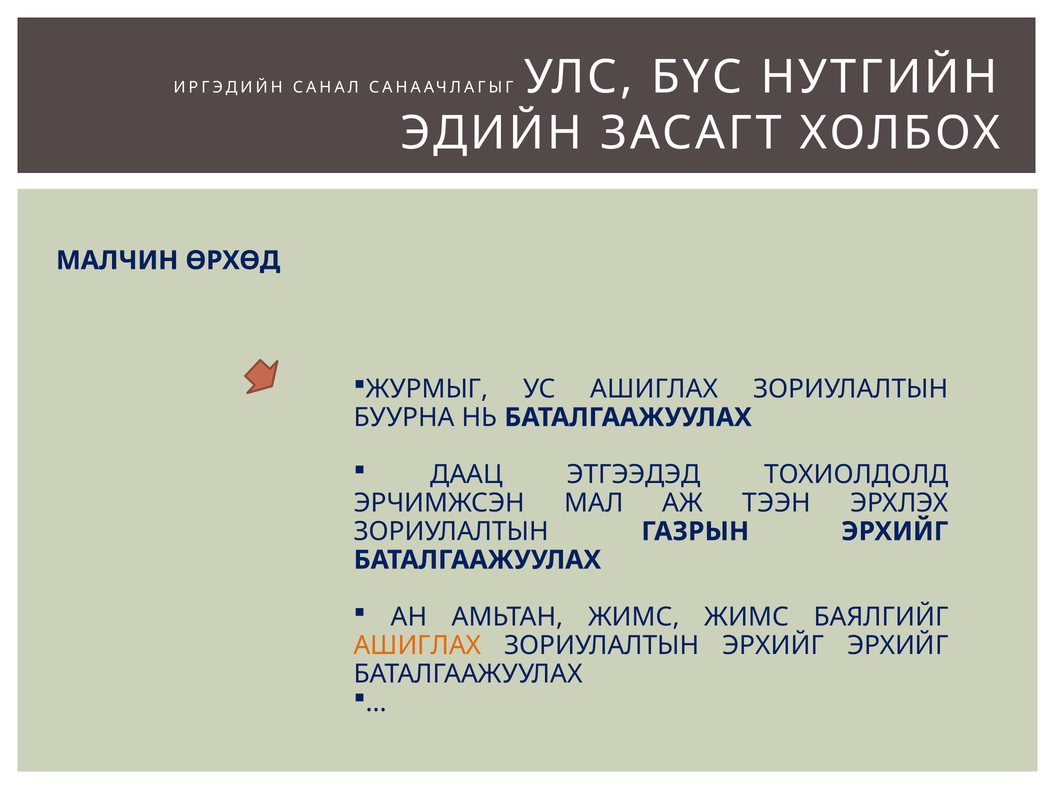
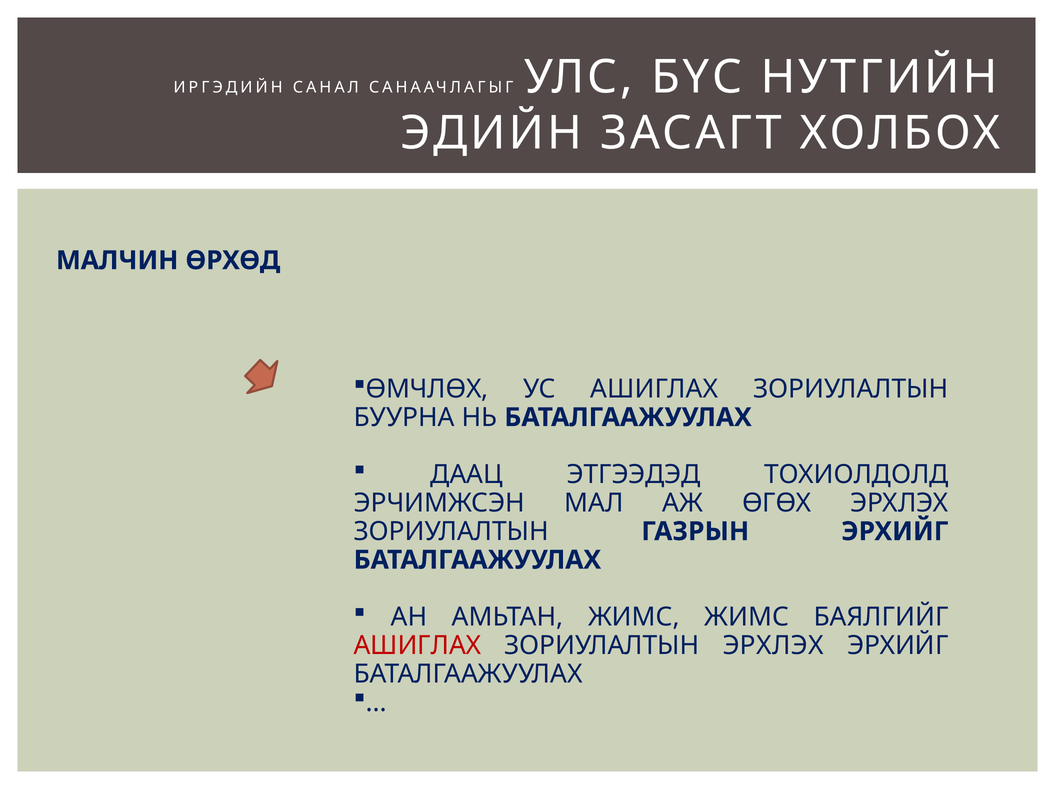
ЖУРМЫГ: ЖУРМЫГ -> ӨМЧЛӨХ
ТЭЭН: ТЭЭН -> ӨГӨХ
АШИГЛАХ at (417, 645) colour: orange -> red
ЗОРИУЛАЛТЫН ЭРХИЙГ: ЭРХИЙГ -> ЭРХЛЭХ
